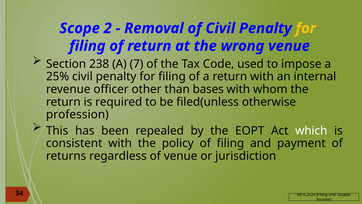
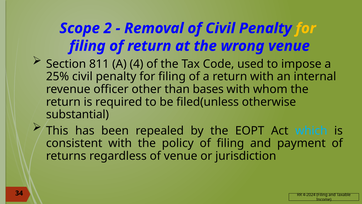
238: 238 -> 811
7: 7 -> 4
profession: profession -> substantial
which colour: white -> light blue
